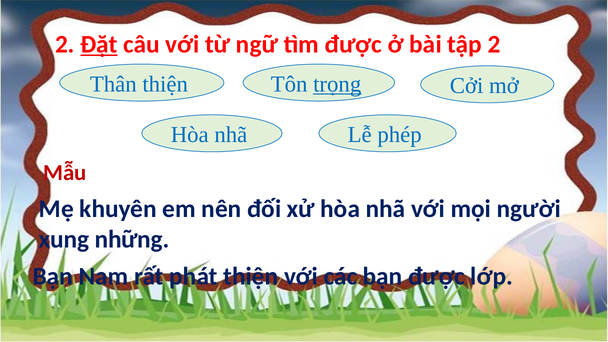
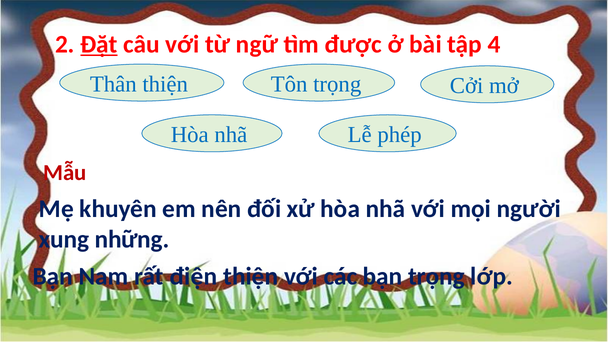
tập 2: 2 -> 4
trọng at (337, 84) underline: present -> none
phát: phát -> điện
bạn được: được -> trọng
